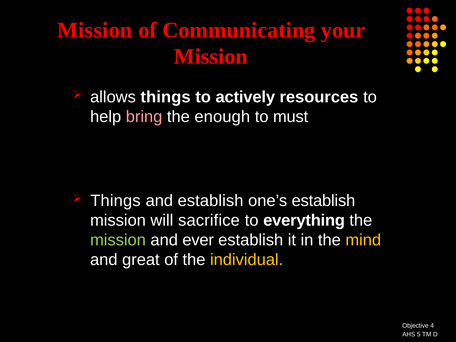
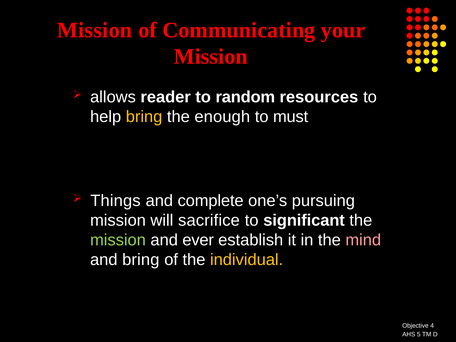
allows things: things -> reader
actively: actively -> random
bring at (144, 117) colour: pink -> yellow
and establish: establish -> complete
one’s establish: establish -> pursuing
everything: everything -> significant
mind colour: yellow -> pink
and great: great -> bring
